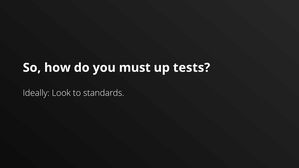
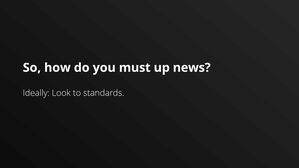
tests: tests -> news
